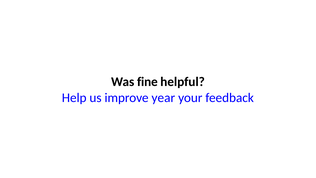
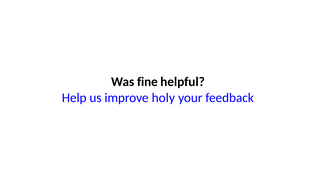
year: year -> holy
